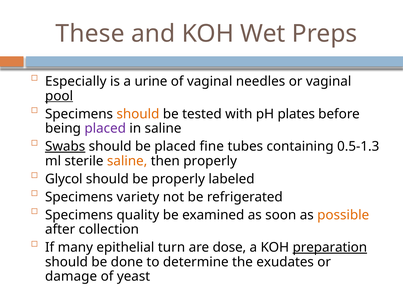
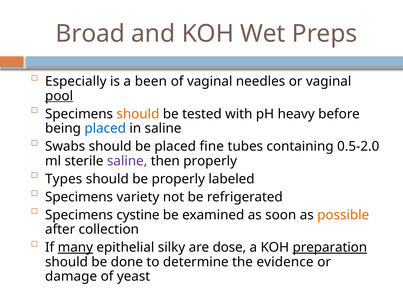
These: These -> Broad
urine: urine -> been
plates: plates -> heavy
placed at (105, 129) colour: purple -> blue
Swabs underline: present -> none
0.5-1.3: 0.5-1.3 -> 0.5-2.0
saline at (127, 161) colour: orange -> purple
Glycol: Glycol -> Types
quality: quality -> cystine
many underline: none -> present
turn: turn -> silky
exudates: exudates -> evidence
